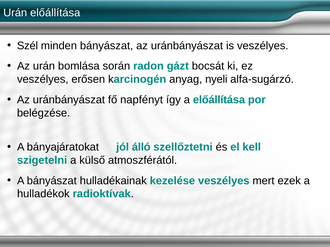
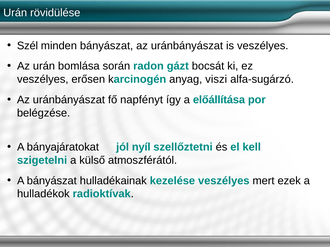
Urán előállítása: előállítása -> rövidülése
nyeli: nyeli -> viszi
álló: álló -> nyíl
